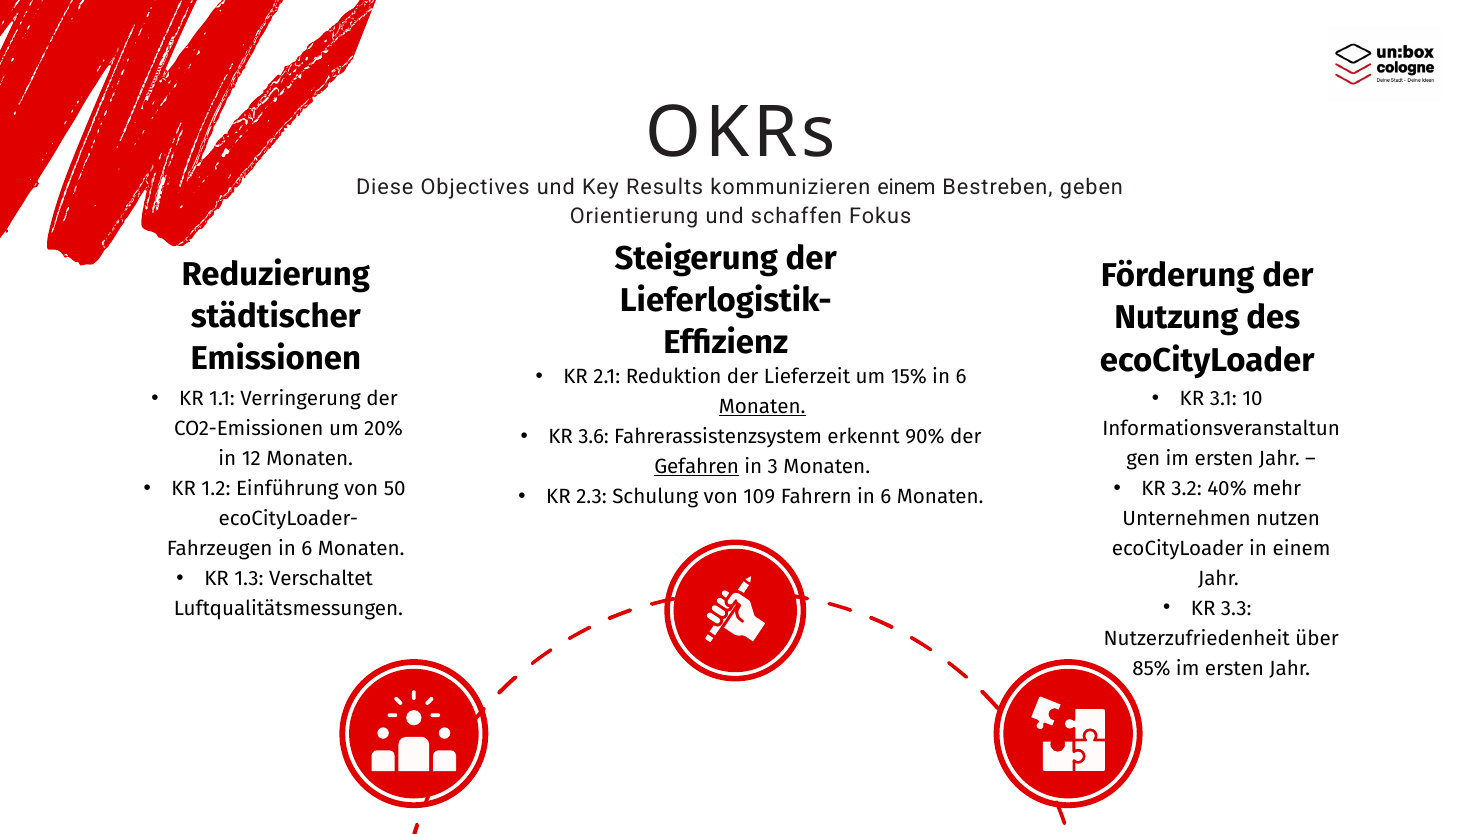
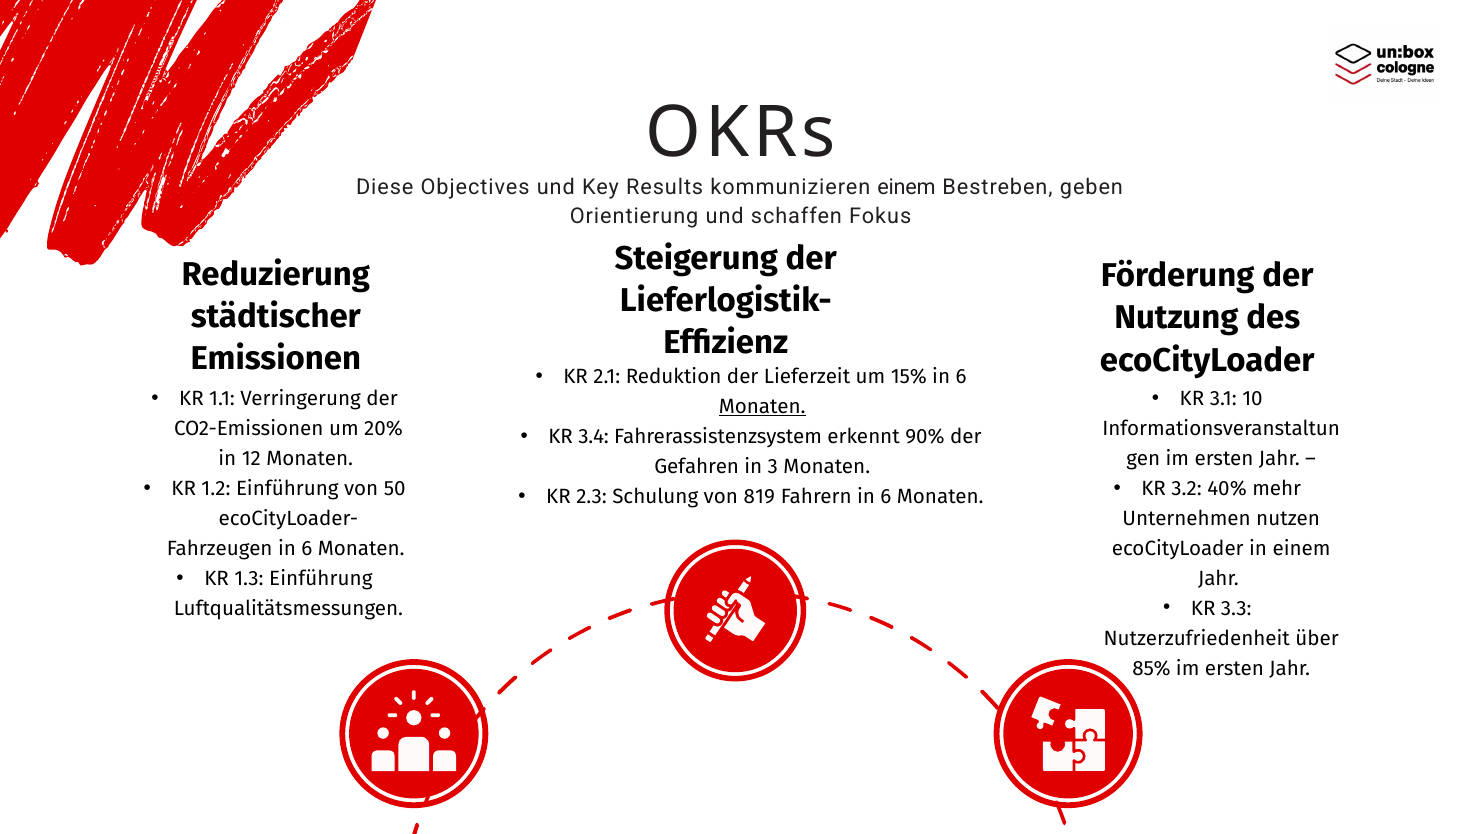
3.6: 3.6 -> 3.4
Gefahren underline: present -> none
109: 109 -> 819
1.3 Verschaltet: Verschaltet -> Einführung
